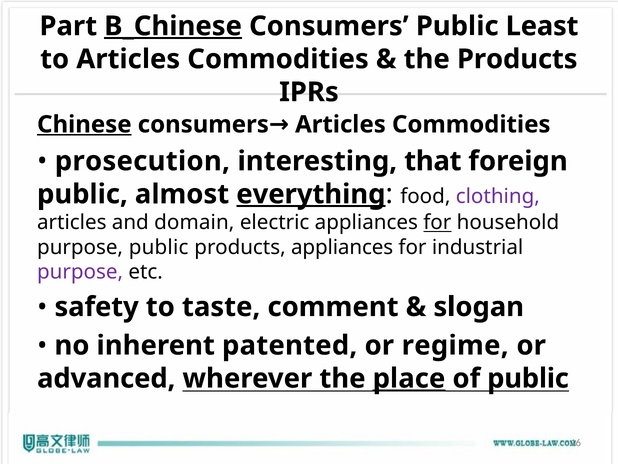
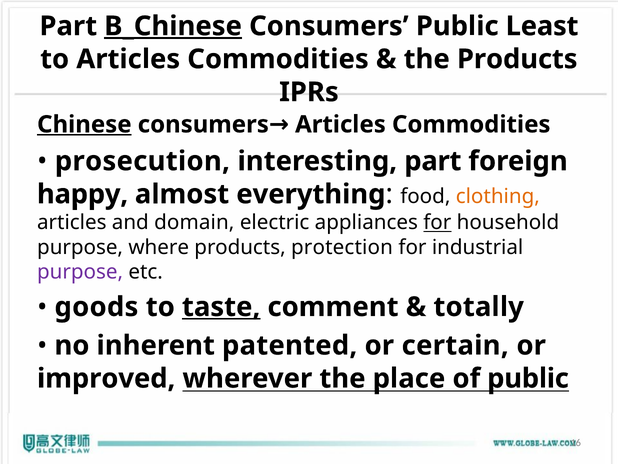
interesting that: that -> part
public at (82, 194): public -> happy
everything underline: present -> none
clothing colour: purple -> orange
purpose public: public -> where
products appliances: appliances -> protection
safety: safety -> goods
taste underline: none -> present
slogan: slogan -> totally
regime: regime -> certain
advanced: advanced -> improved
place underline: present -> none
